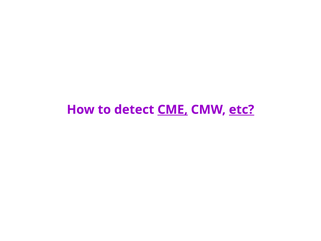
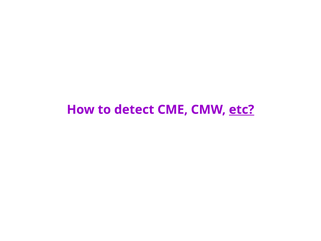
CME underline: present -> none
